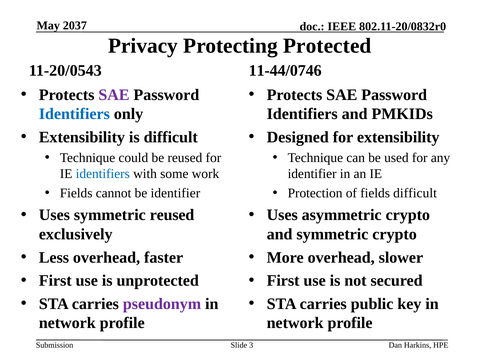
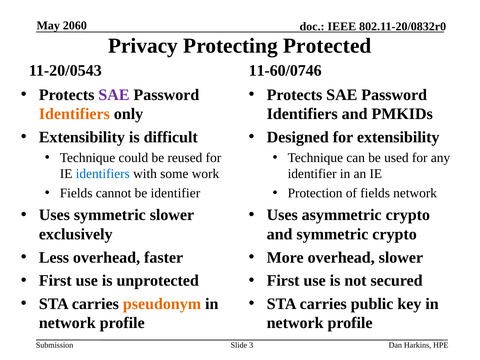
2037: 2037 -> 2060
11-44/0746: 11-44/0746 -> 11-60/0746
Identifiers at (74, 114) colour: blue -> orange
fields difficult: difficult -> network
symmetric reused: reused -> slower
pseudonym colour: purple -> orange
